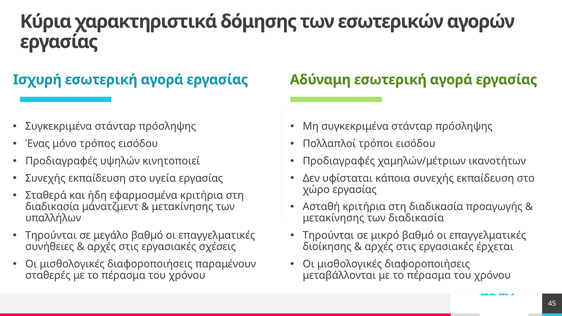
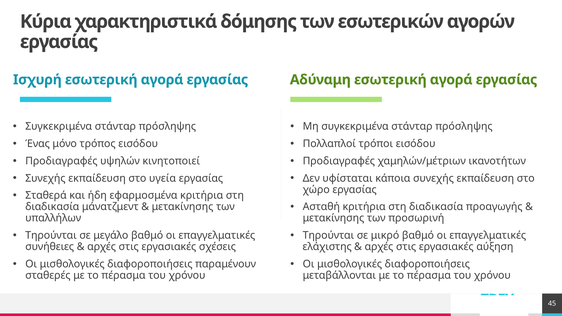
των διαδικασία: διαδικασία -> προσωρινή
διοίκησης: διοίκησης -> ελάχιστης
έρχεται: έρχεται -> αύξηση
